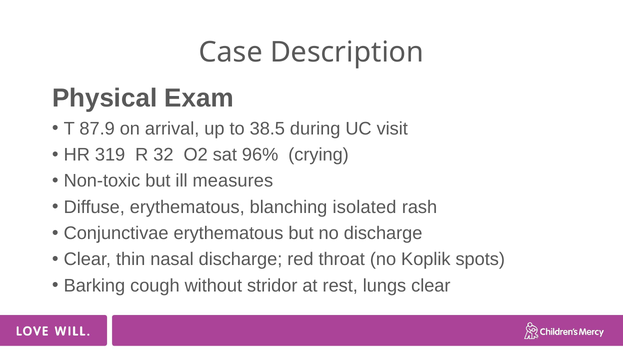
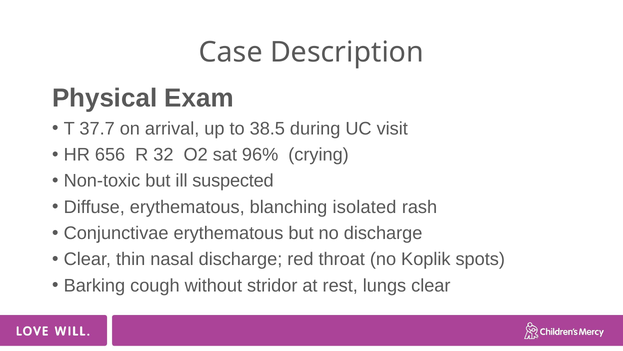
87.9: 87.9 -> 37.7
319: 319 -> 656
measures: measures -> suspected
